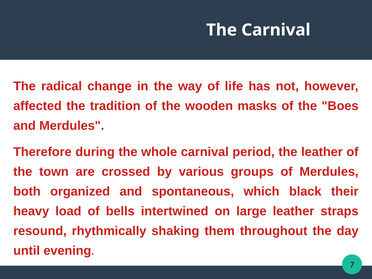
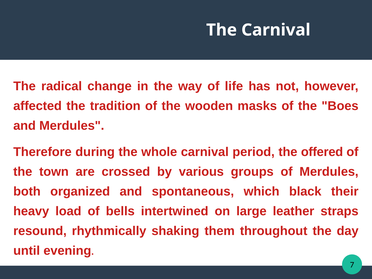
the leather: leather -> offered
